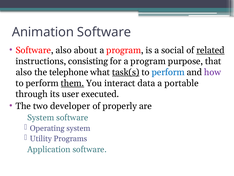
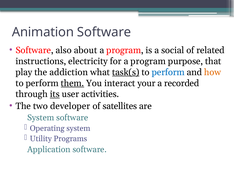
related underline: present -> none
consisting: consisting -> electricity
also at (24, 72): also -> play
telephone: telephone -> addiction
how colour: purple -> orange
data: data -> your
portable: portable -> recorded
its underline: none -> present
executed: executed -> activities
properly: properly -> satellites
